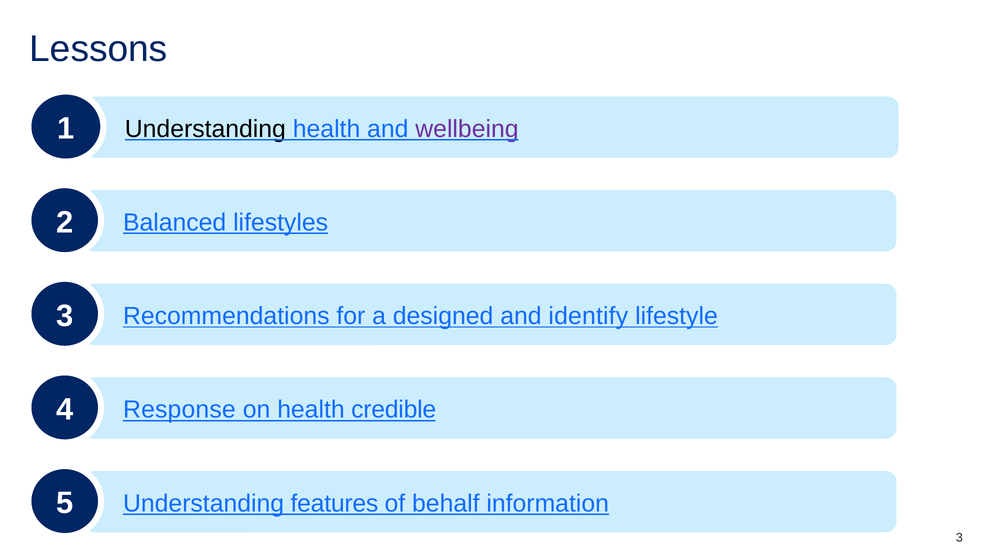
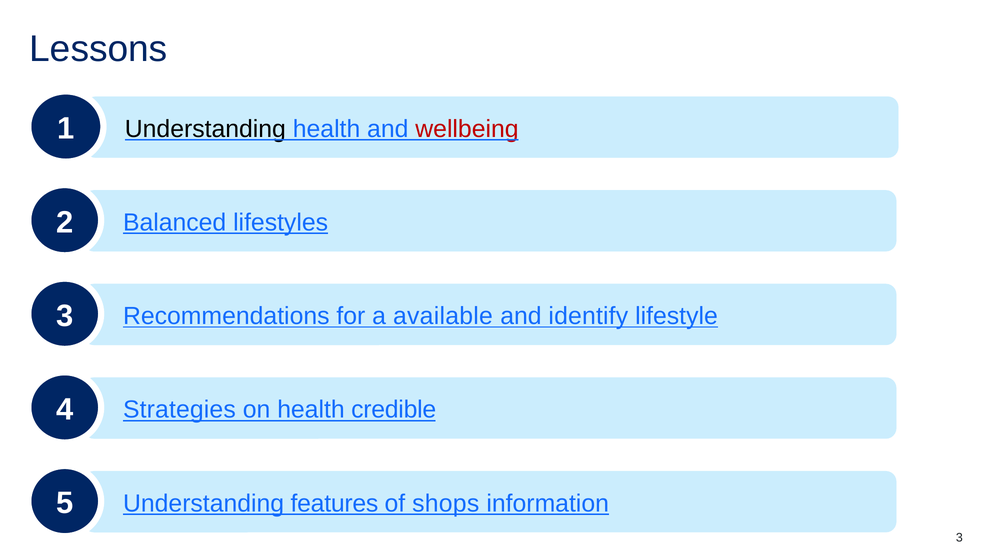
wellbeing colour: purple -> red
designed: designed -> available
Response: Response -> Strategies
behalf: behalf -> shops
